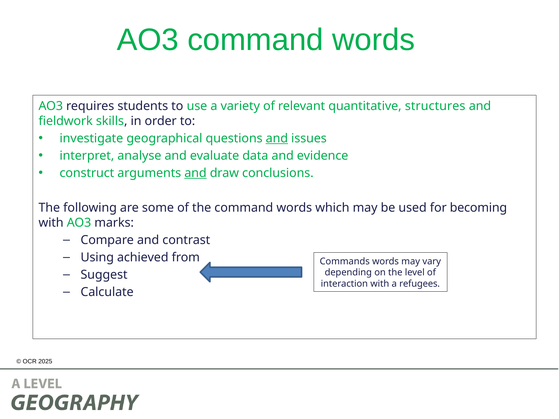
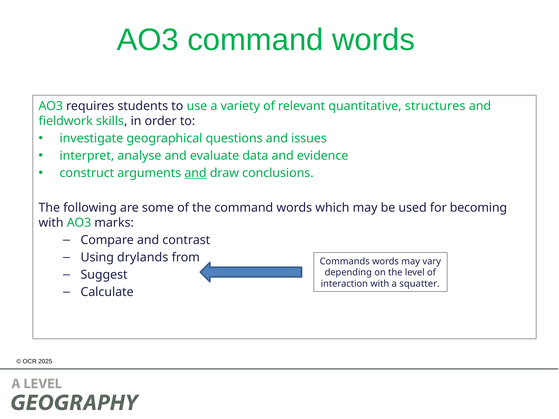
and at (277, 138) underline: present -> none
achieved: achieved -> drylands
refugees: refugees -> squatter
